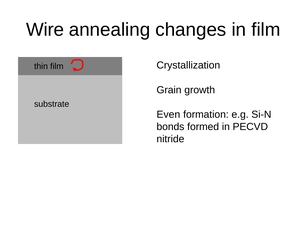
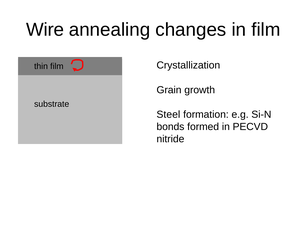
Even: Even -> Steel
